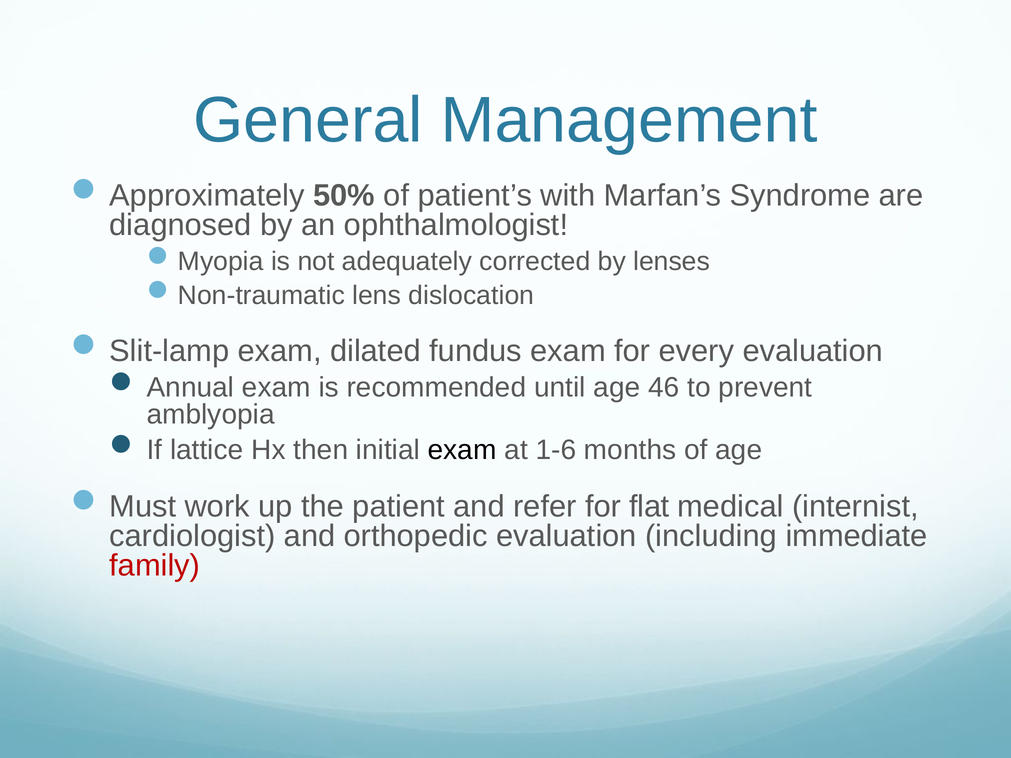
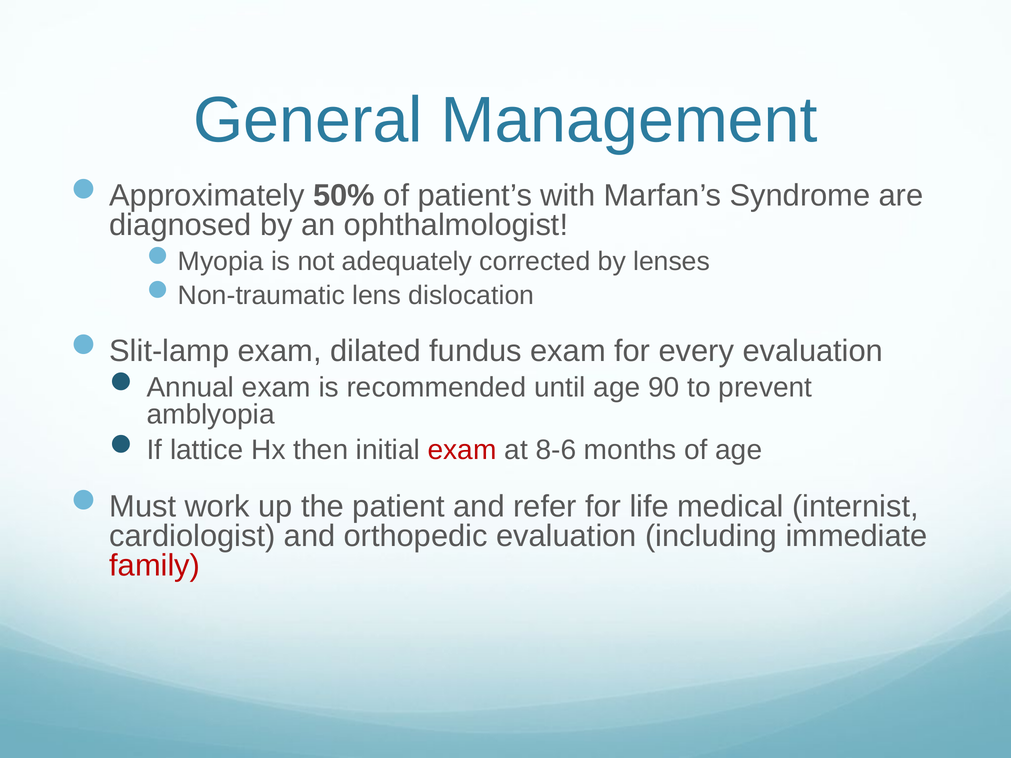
46: 46 -> 90
exam at (462, 450) colour: black -> red
1-6: 1-6 -> 8-6
flat: flat -> life
